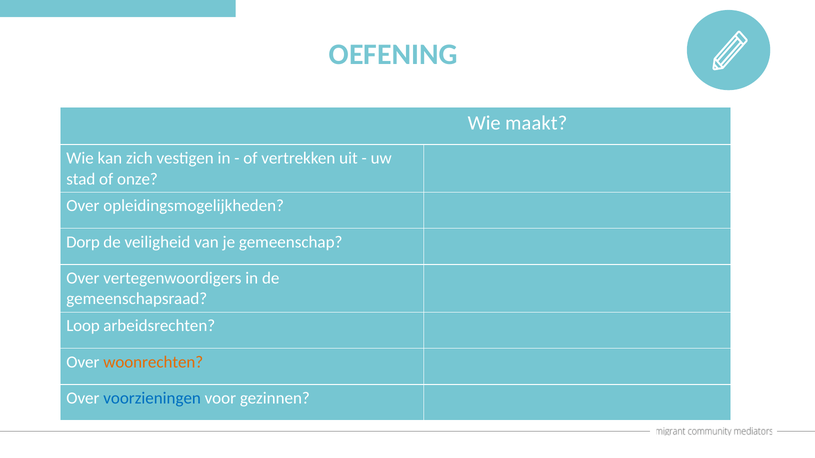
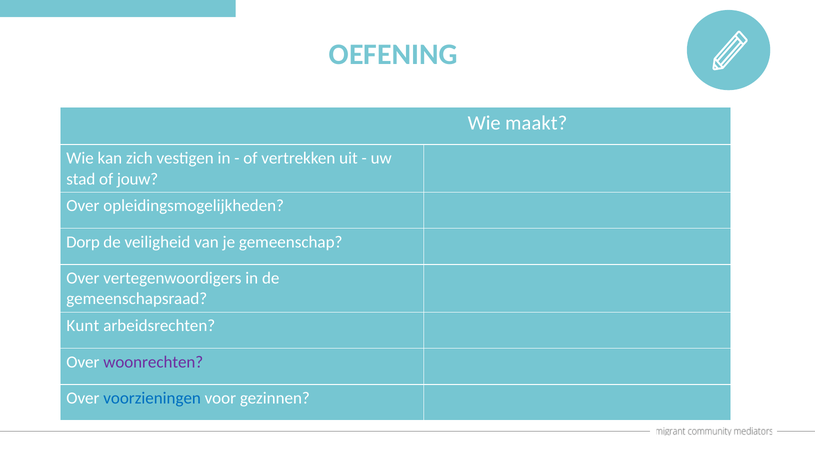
onze: onze -> jouw
Loop: Loop -> Kunt
woonrechten colour: orange -> purple
